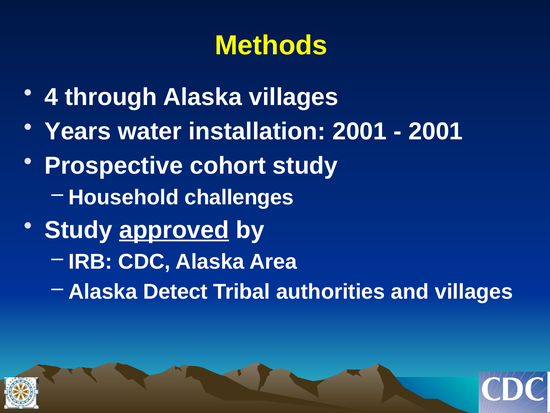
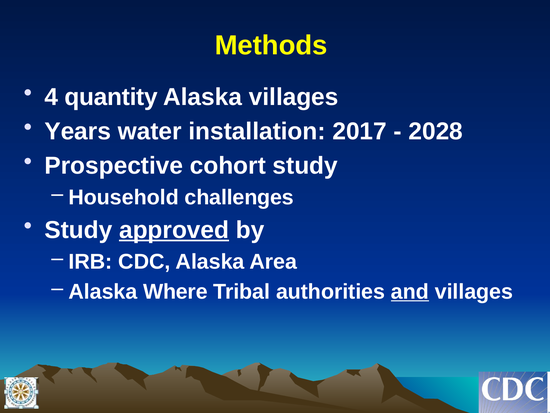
through: through -> quantity
installation 2001: 2001 -> 2017
2001 at (436, 131): 2001 -> 2028
Detect: Detect -> Where
and underline: none -> present
